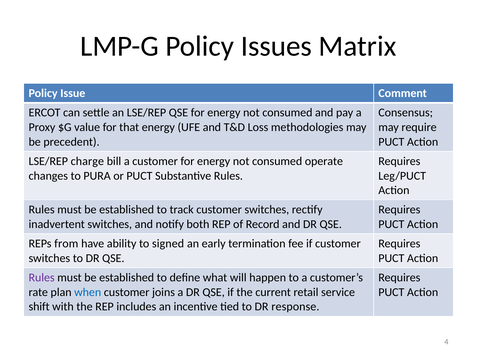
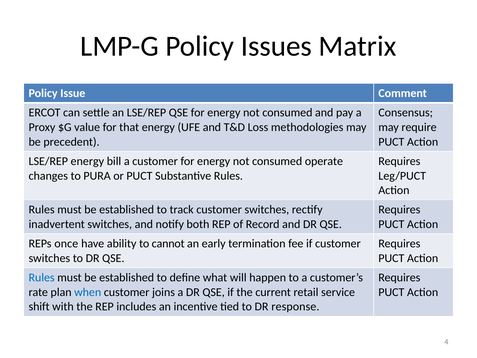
LSE/REP charge: charge -> energy
from: from -> once
signed: signed -> cannot
Rules at (42, 277) colour: purple -> blue
